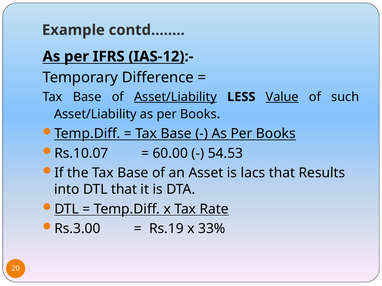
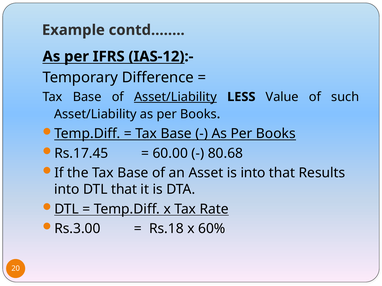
Value underline: present -> none
Rs.10.07: Rs.10.07 -> Rs.17.45
54.53: 54.53 -> 80.68
is lacs: lacs -> into
Rs.19: Rs.19 -> Rs.18
33%: 33% -> 60%
